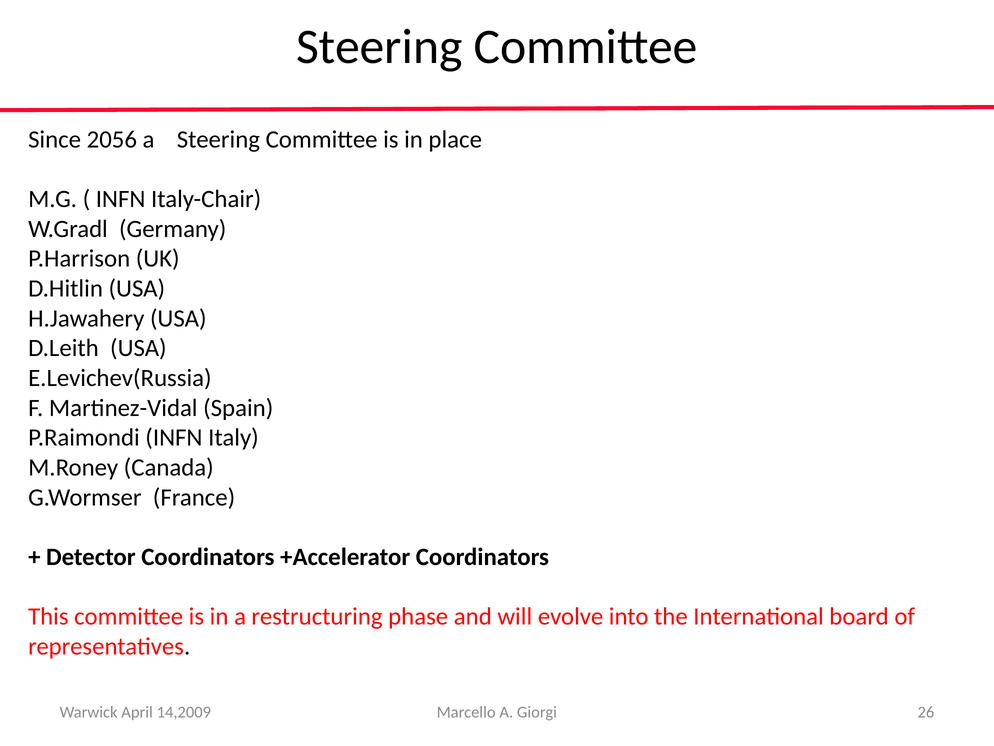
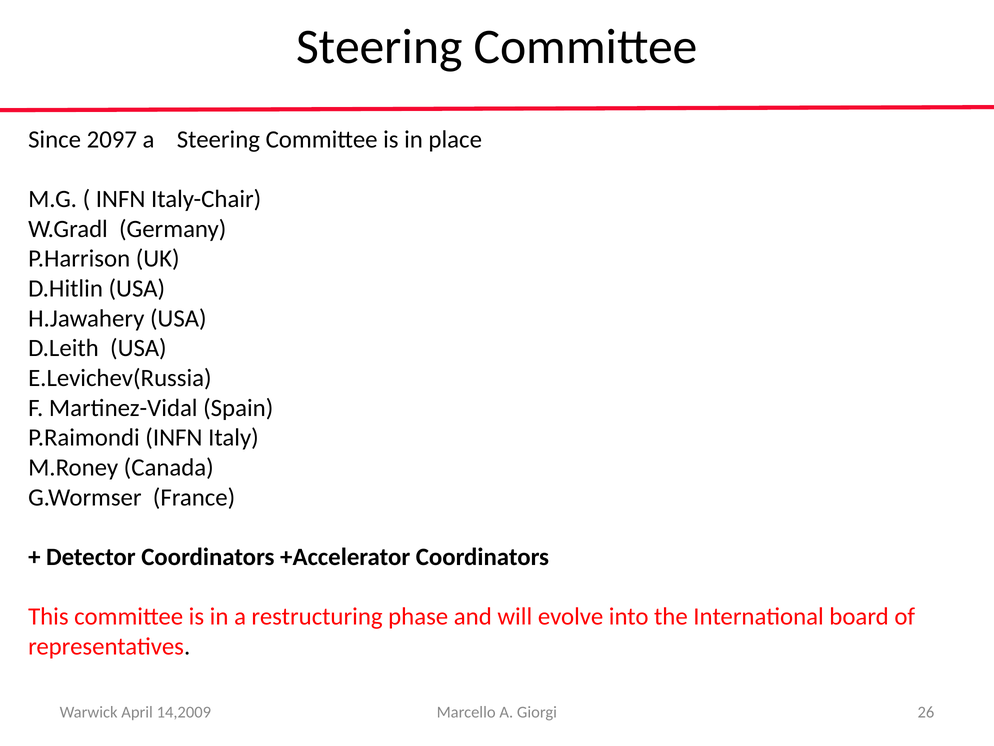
2056: 2056 -> 2097
